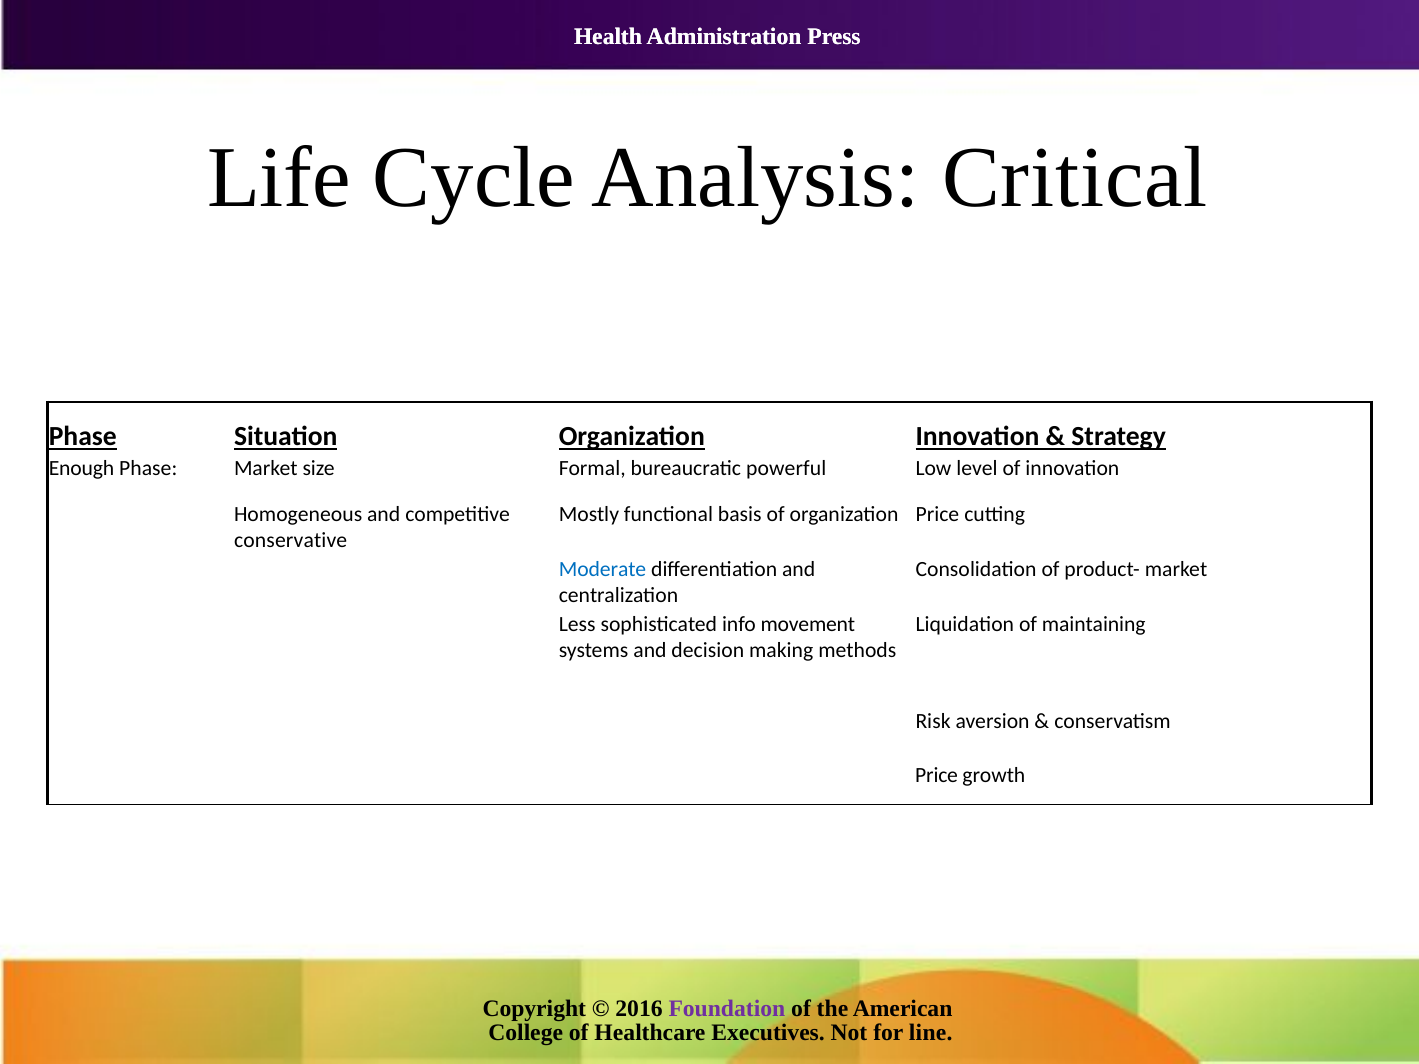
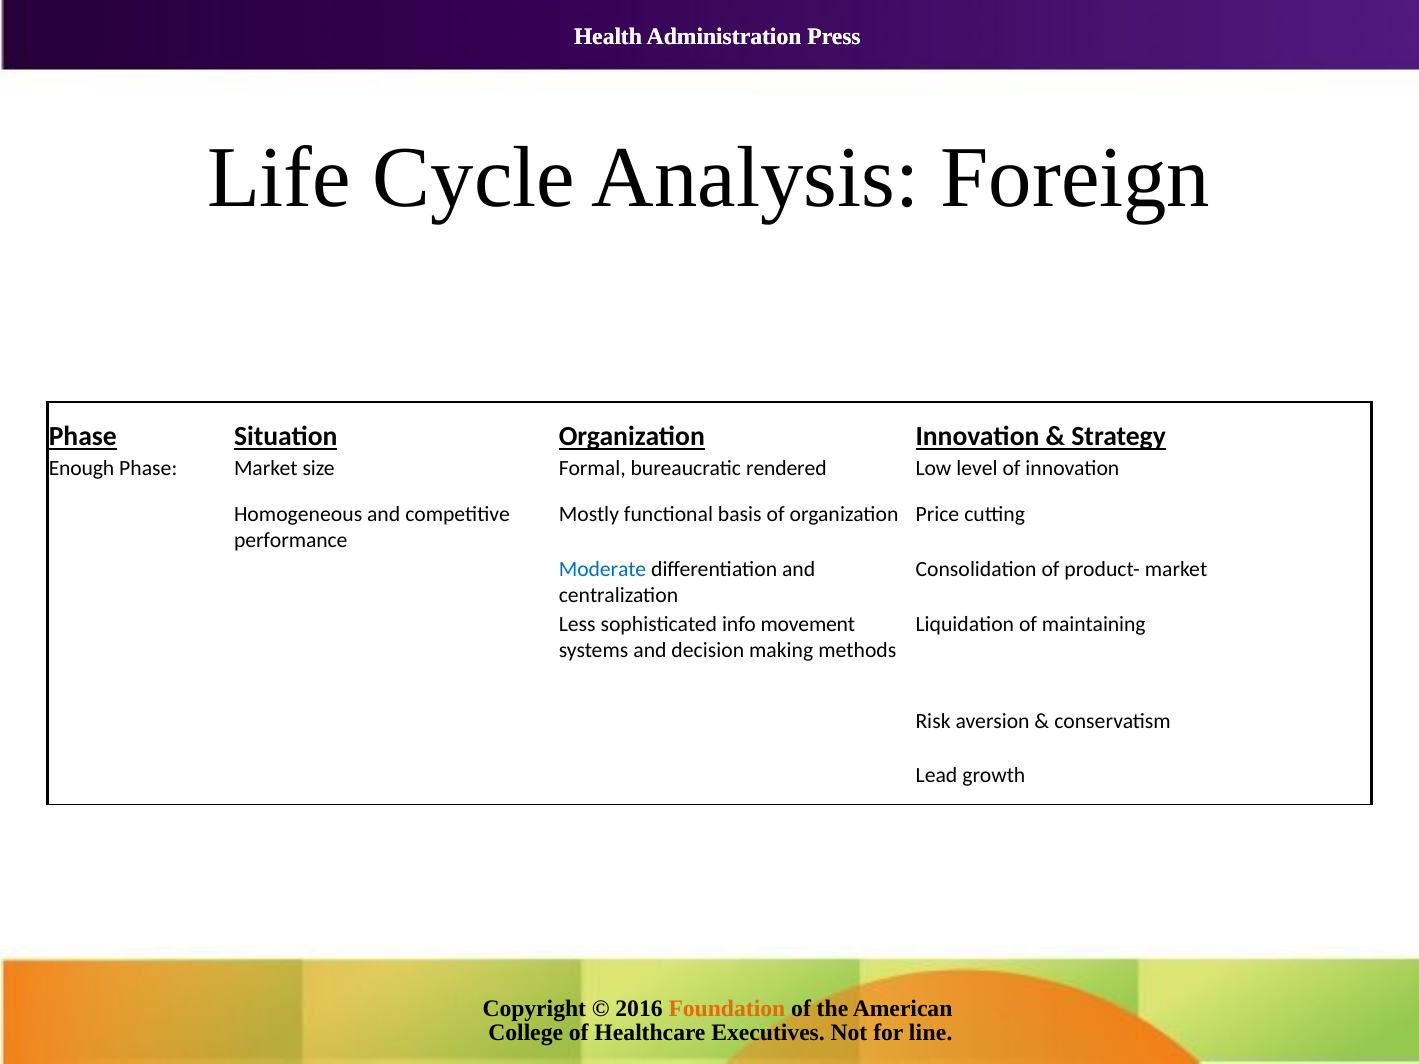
Critical: Critical -> Foreign
powerful: powerful -> rendered
conservative: conservative -> performance
Price at (937, 775): Price -> Lead
Foundation colour: purple -> orange
